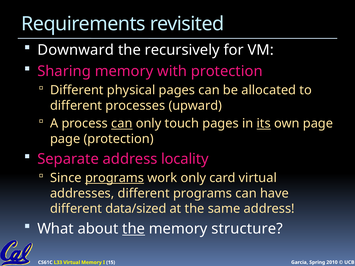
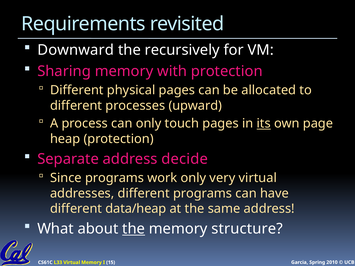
can at (122, 124) underline: present -> none
page at (65, 139): page -> heap
locality: locality -> decide
programs at (115, 178) underline: present -> none
card: card -> very
data/sized: data/sized -> data/heap
